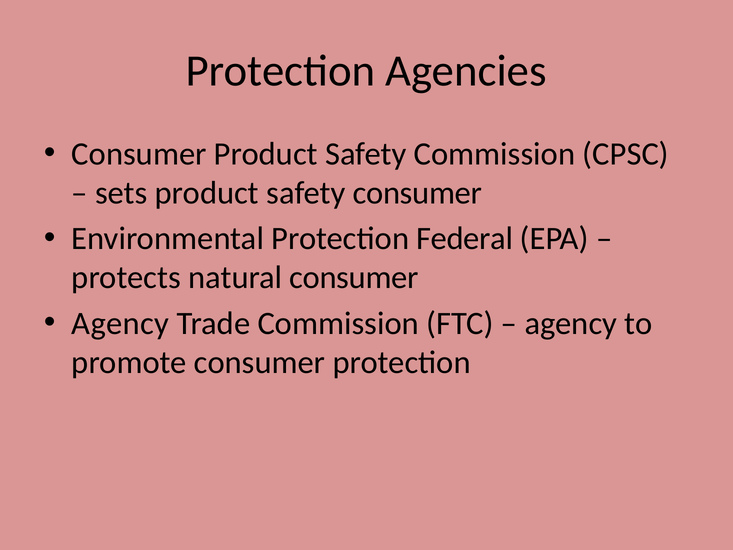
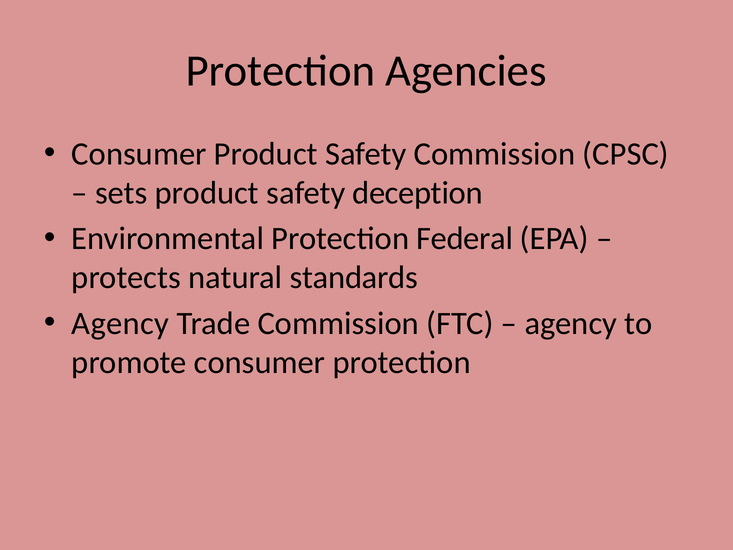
safety consumer: consumer -> deception
natural consumer: consumer -> standards
